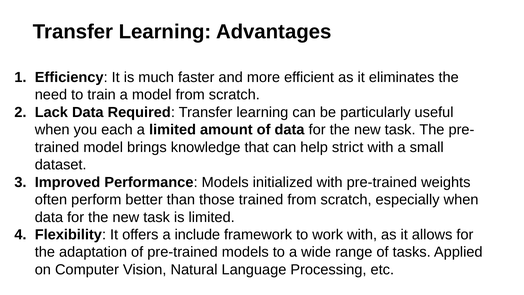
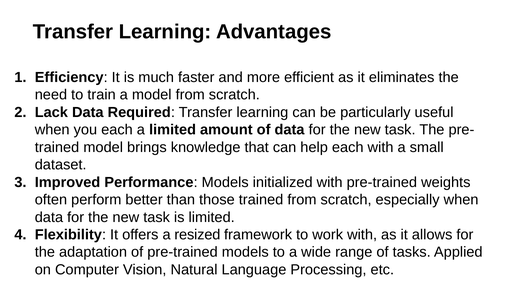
help strict: strict -> each
include: include -> resized
